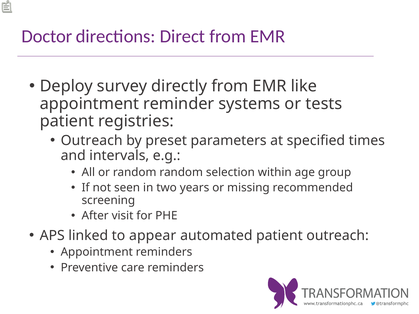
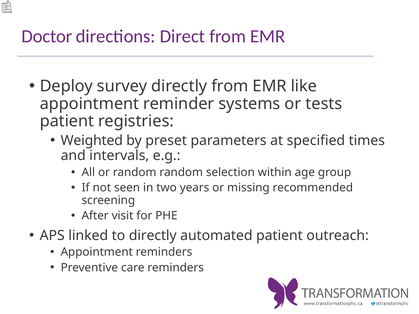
Outreach at (92, 141): Outreach -> Weighted
to appear: appear -> directly
